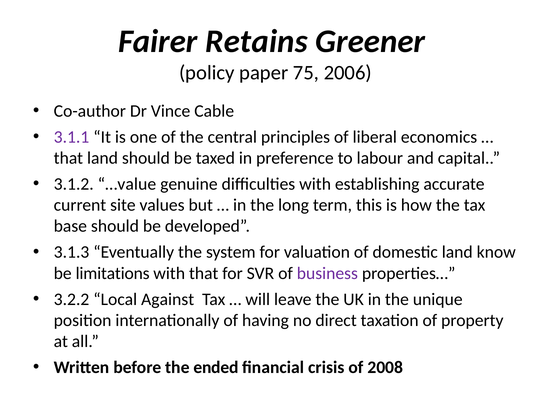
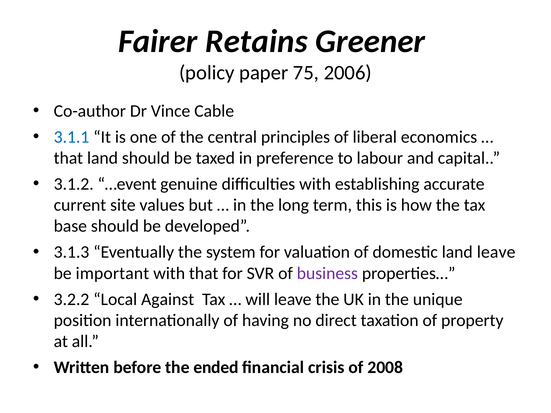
3.1.1 colour: purple -> blue
…value: …value -> …event
land know: know -> leave
limitations: limitations -> important
